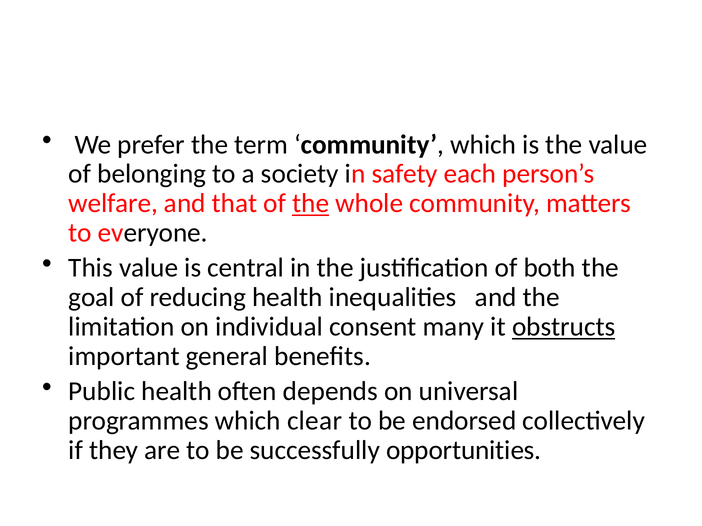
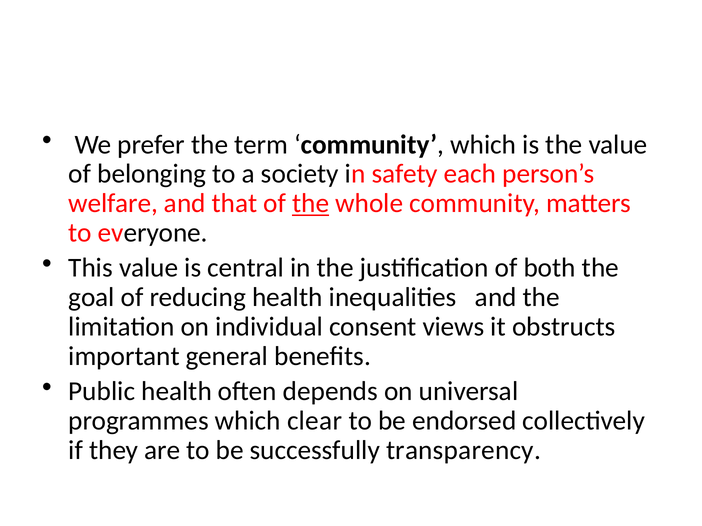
many: many -> views
obstructs underline: present -> none
opportunities: opportunities -> transparency
